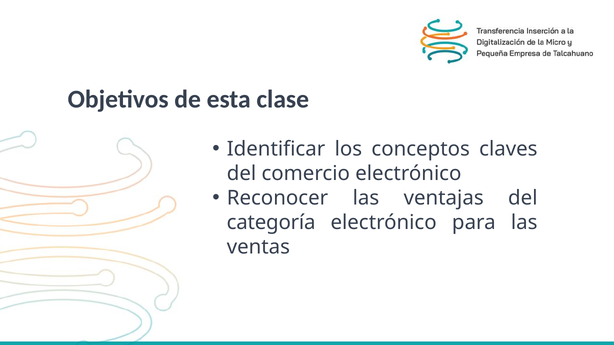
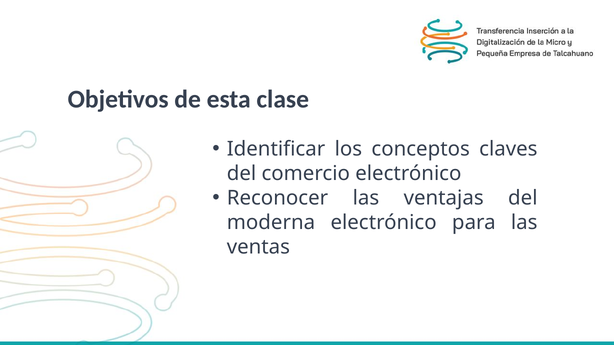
categoría: categoría -> moderna
